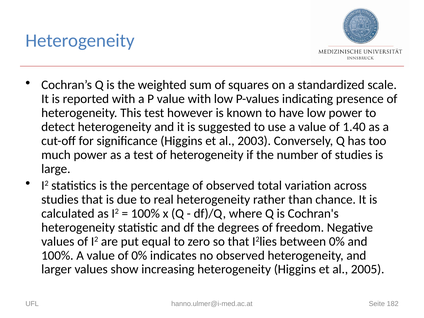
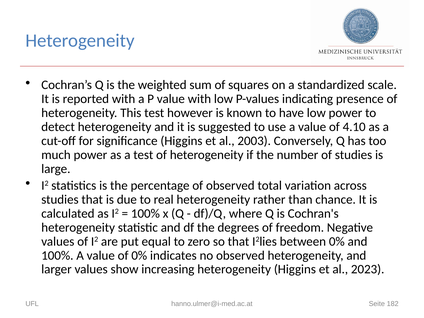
1.40: 1.40 -> 4.10
2005: 2005 -> 2023
